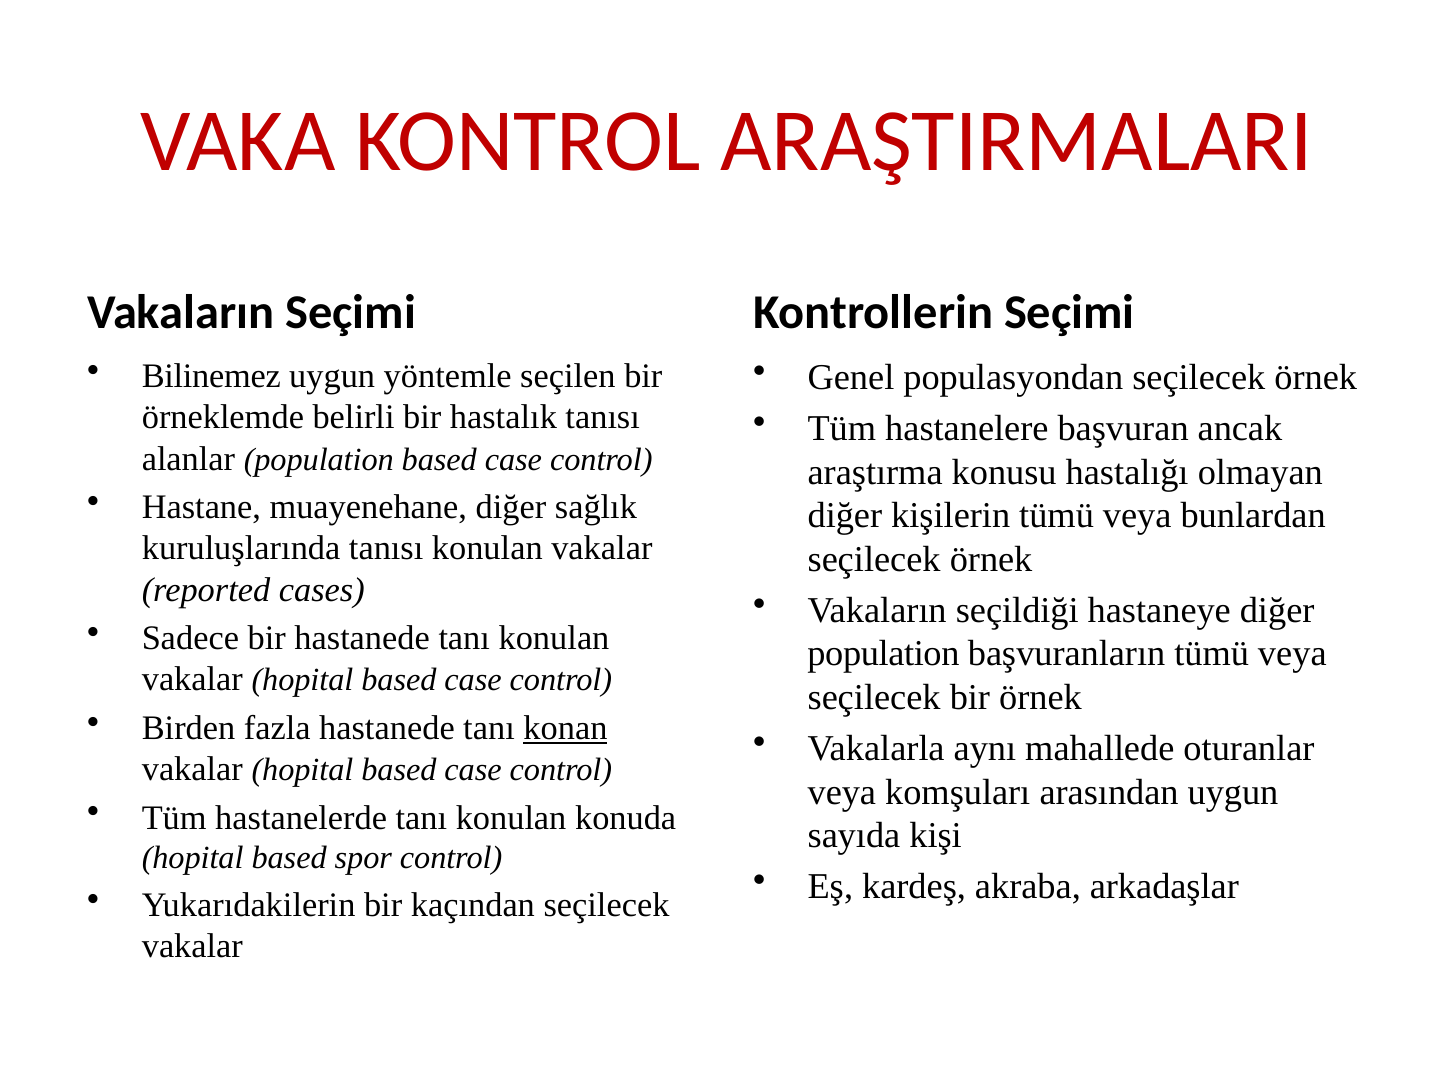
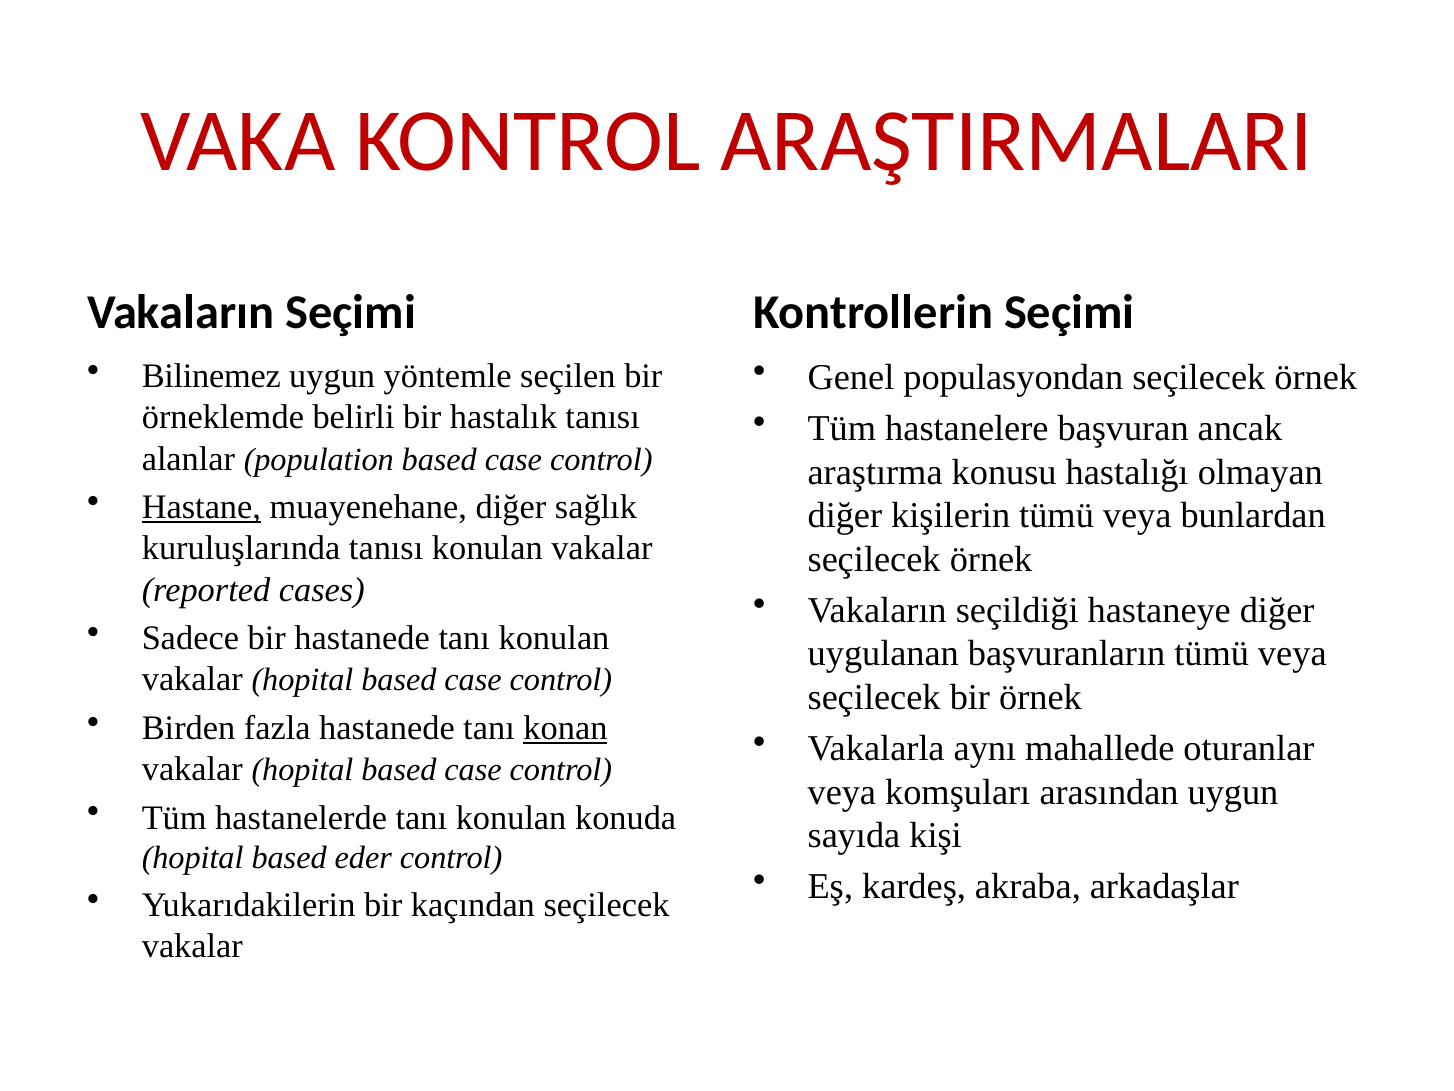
Hastane underline: none -> present
population at (883, 654): population -> uygulanan
spor: spor -> eder
